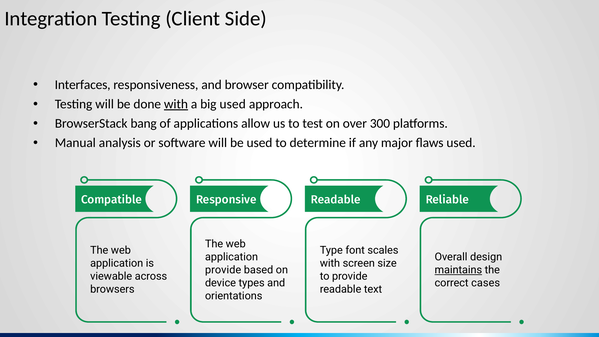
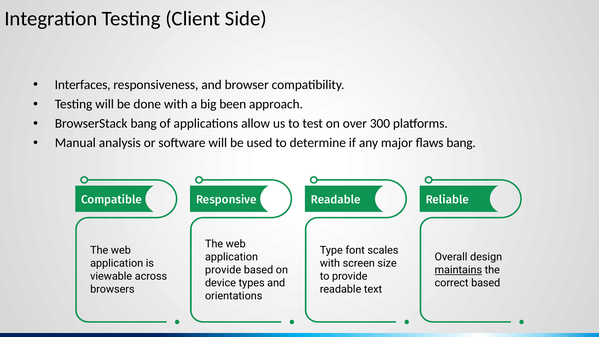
with at (176, 104) underline: present -> none
big used: used -> been
flaws used: used -> bang
correct cases: cases -> based
